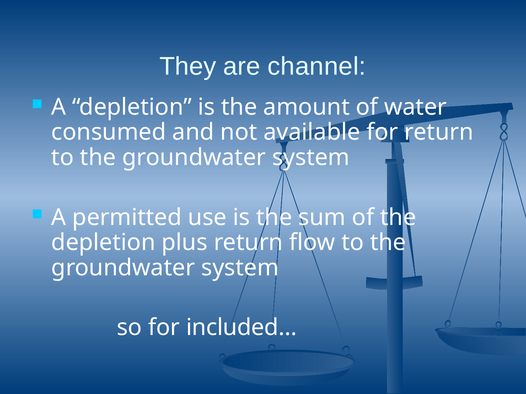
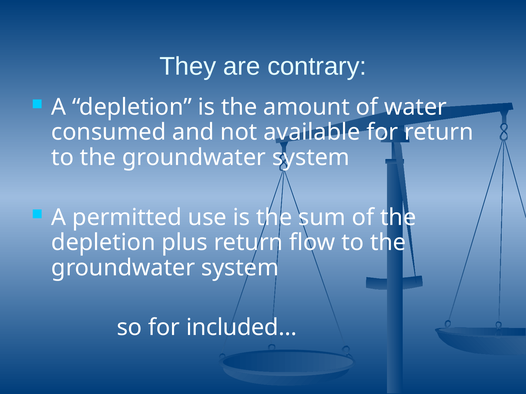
channel: channel -> contrary
